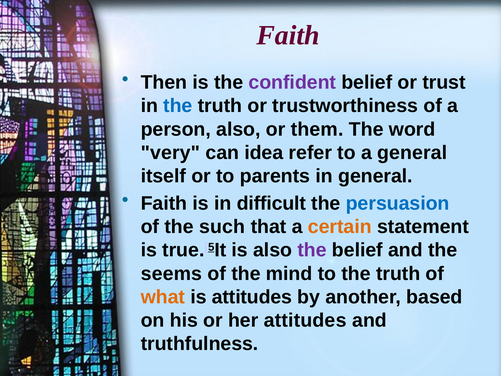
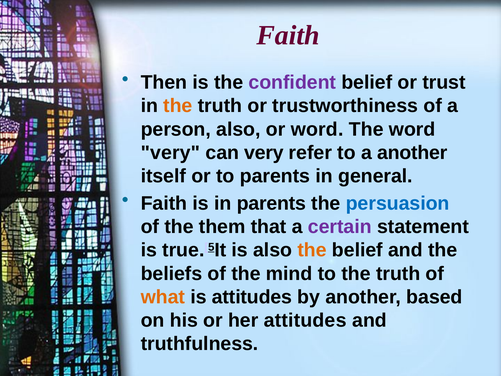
the at (178, 106) colour: blue -> orange
or them: them -> word
can idea: idea -> very
a general: general -> another
in difficult: difficult -> parents
such: such -> them
certain colour: orange -> purple
the at (312, 250) colour: purple -> orange
seems: seems -> beliefs
